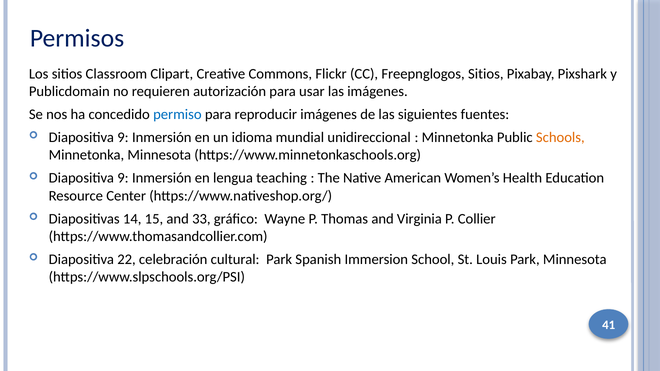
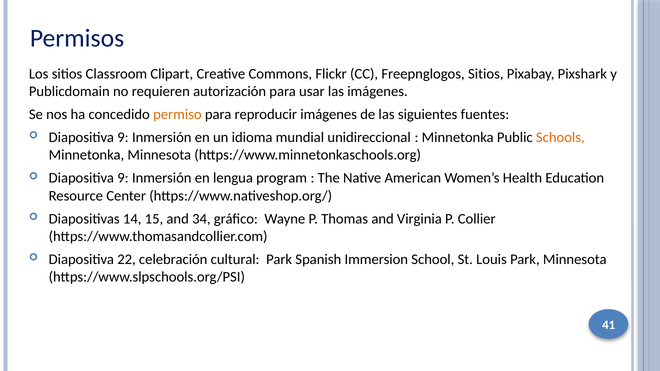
permiso colour: blue -> orange
teaching: teaching -> program
33: 33 -> 34
